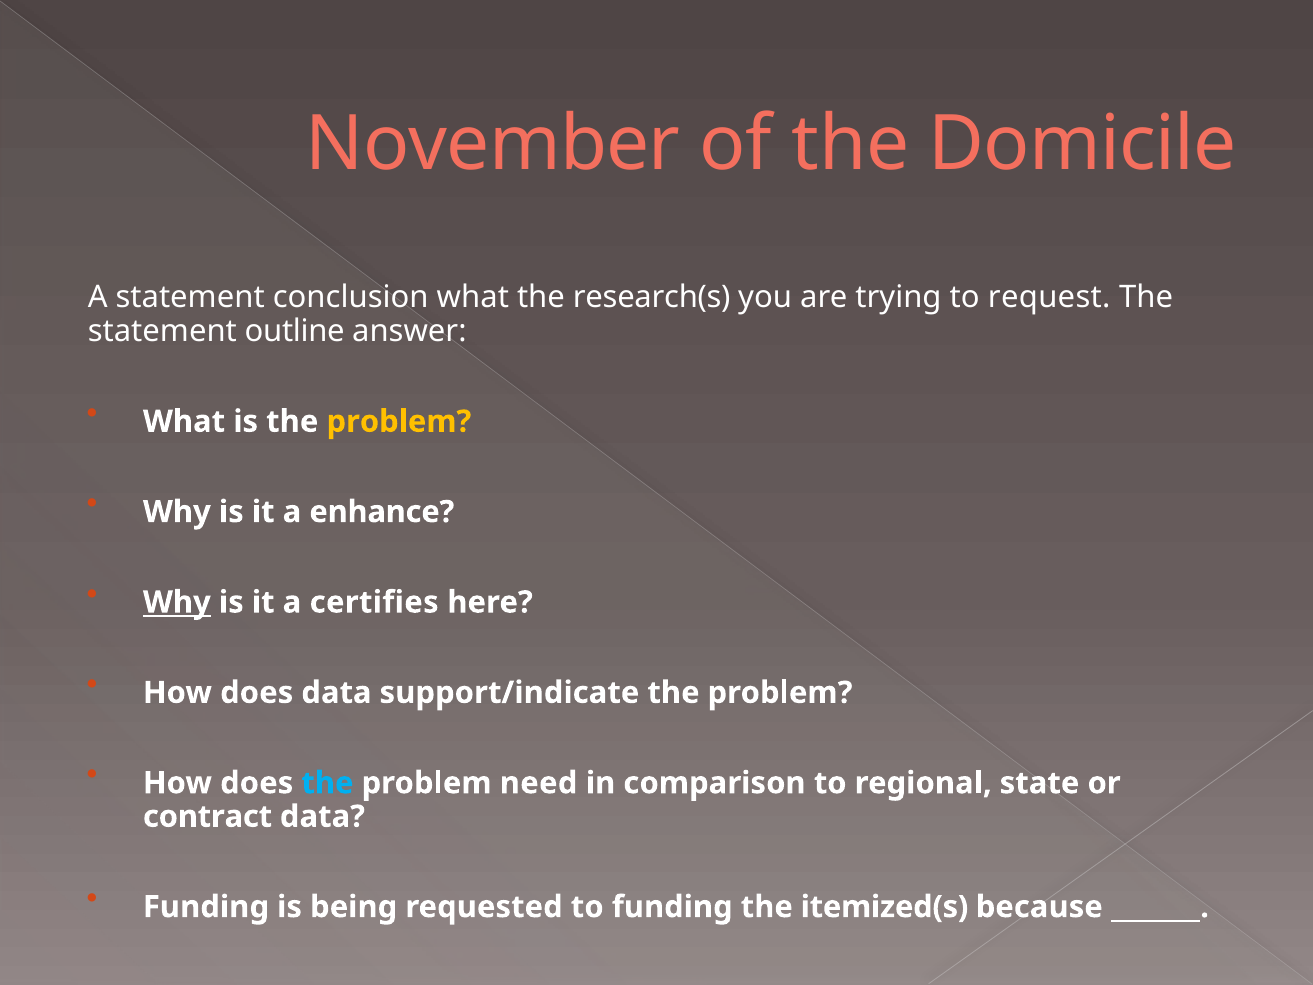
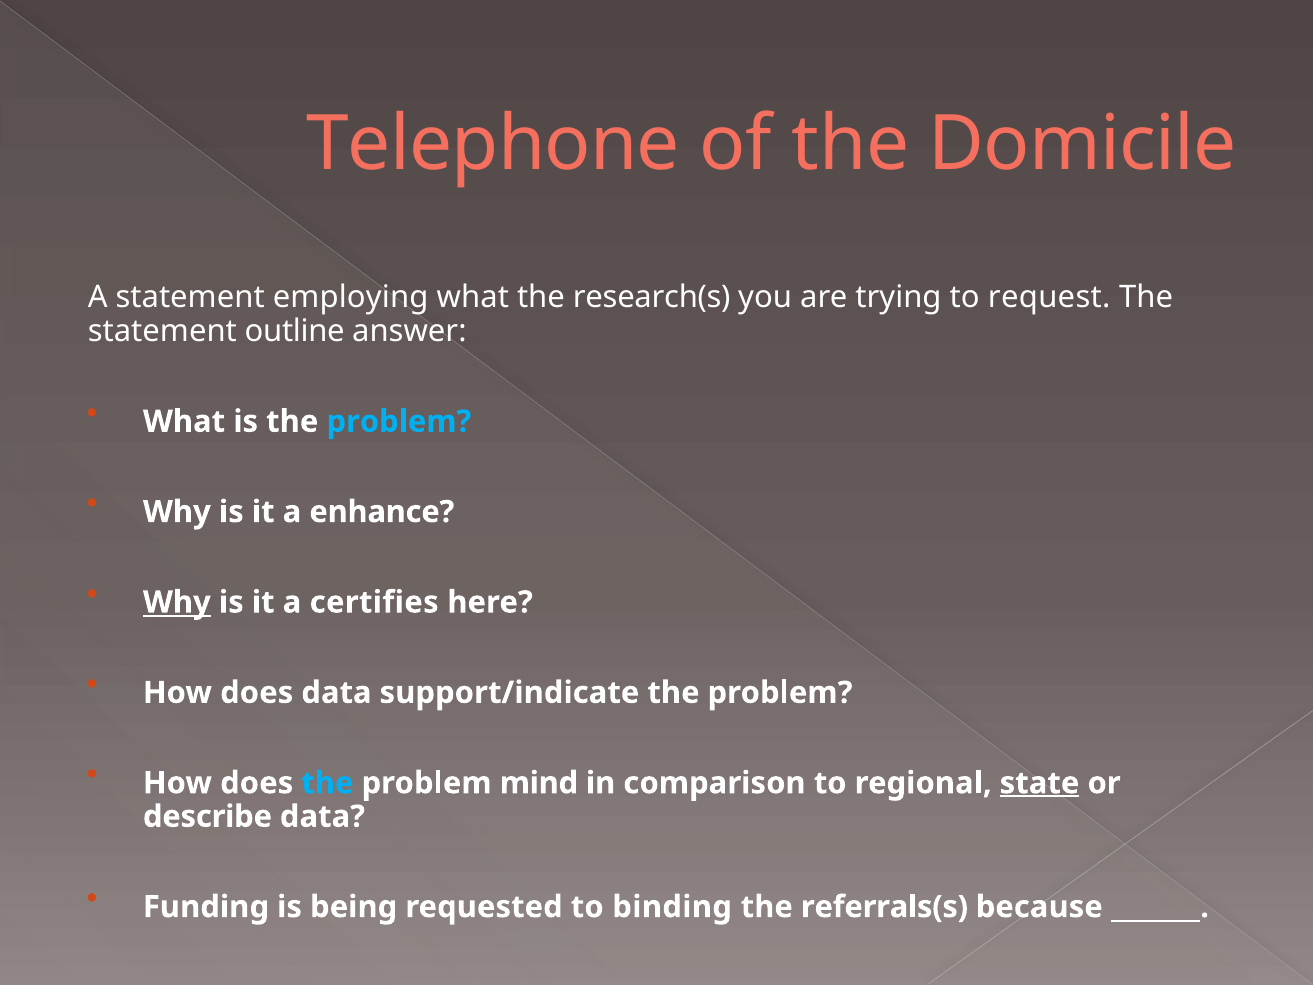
November: November -> Telephone
conclusion: conclusion -> employing
problem at (399, 421) colour: yellow -> light blue
need: need -> mind
state underline: none -> present
contract: contract -> describe
to funding: funding -> binding
itemized(s: itemized(s -> referrals(s
